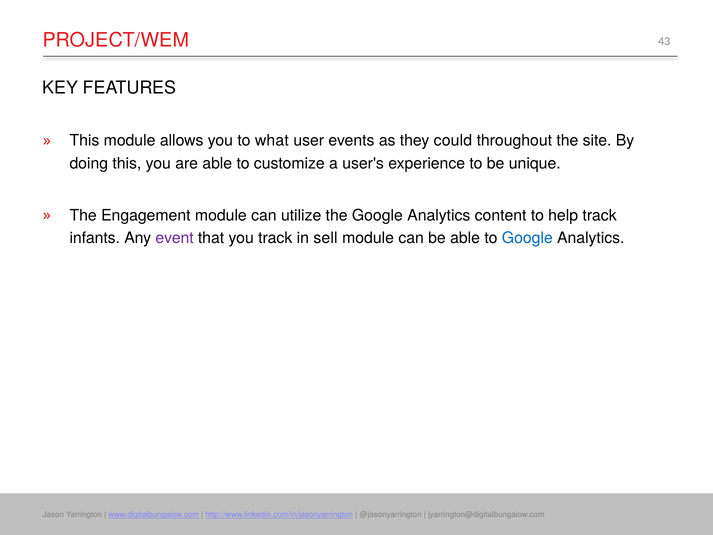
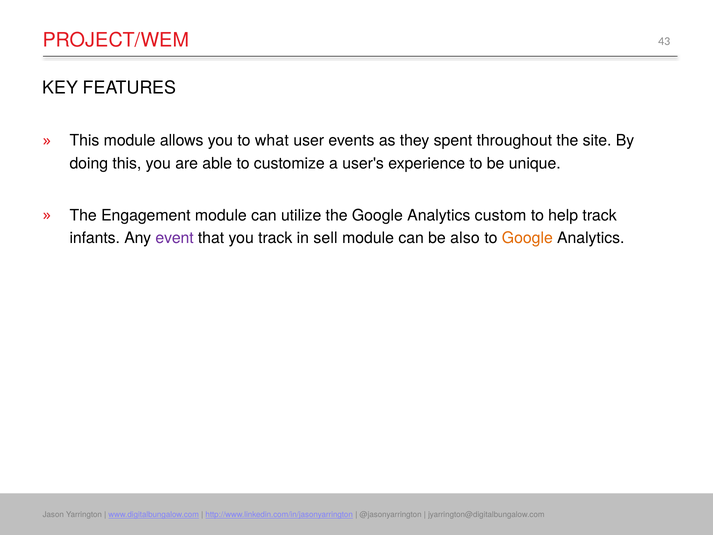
could: could -> spent
content: content -> custom
be able: able -> also
Google at (527, 238) colour: blue -> orange
